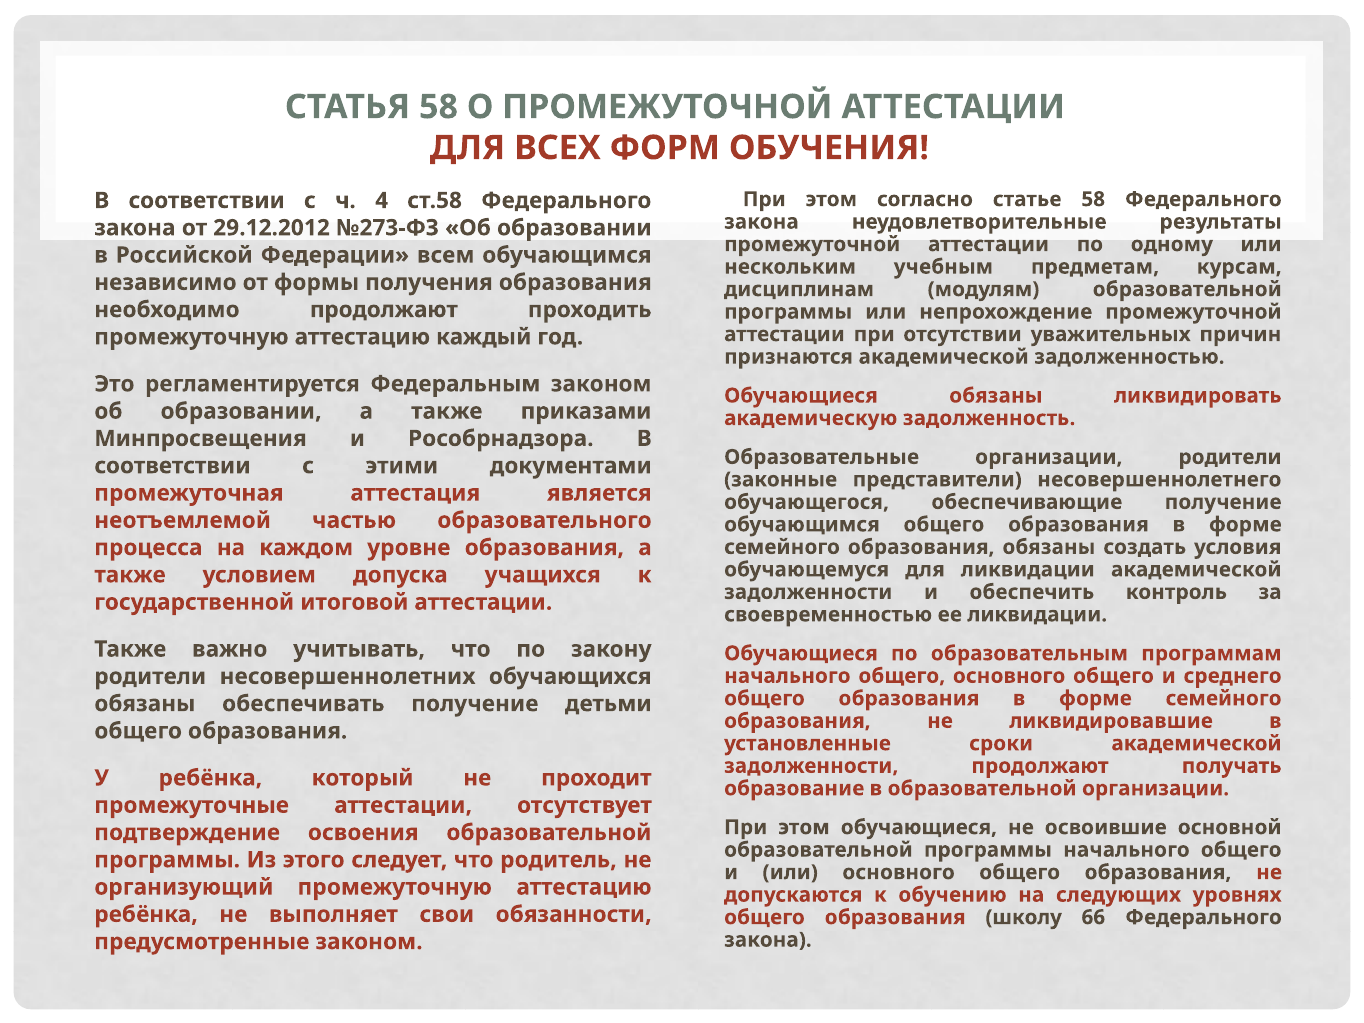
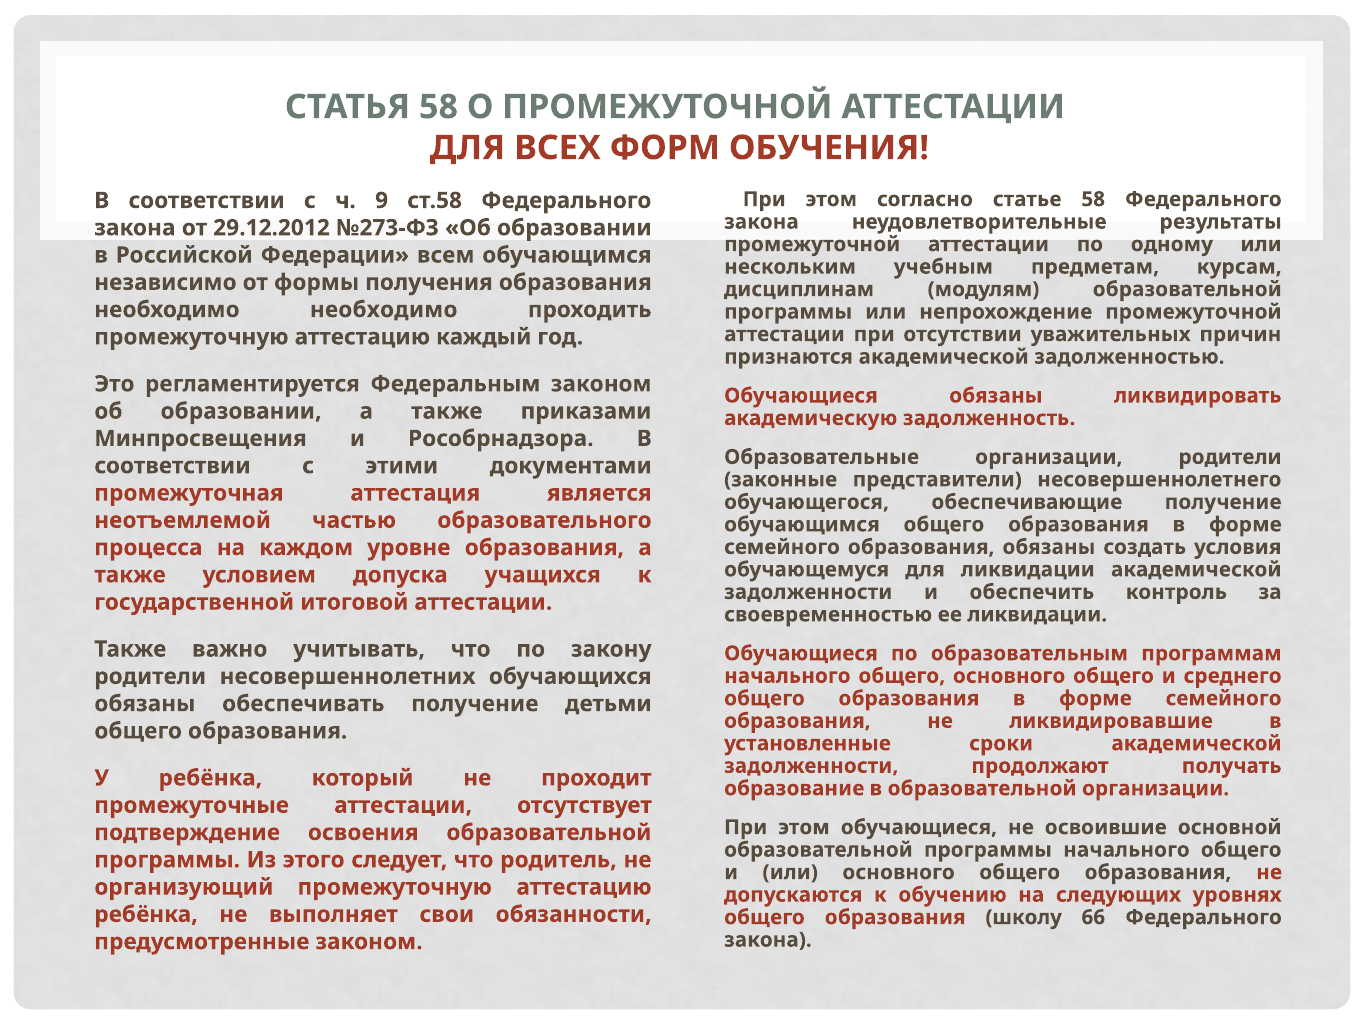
4: 4 -> 9
необходимо продолжают: продолжают -> необходимо
